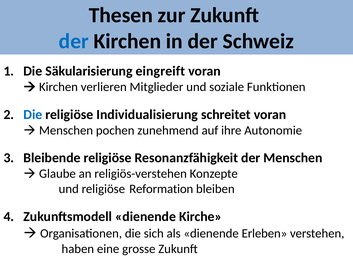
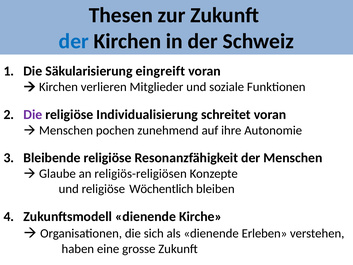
Die at (33, 114) colour: blue -> purple
religiös-verstehen: religiös-verstehen -> religiös-religiösen
Reformation: Reformation -> Wöchentlich
